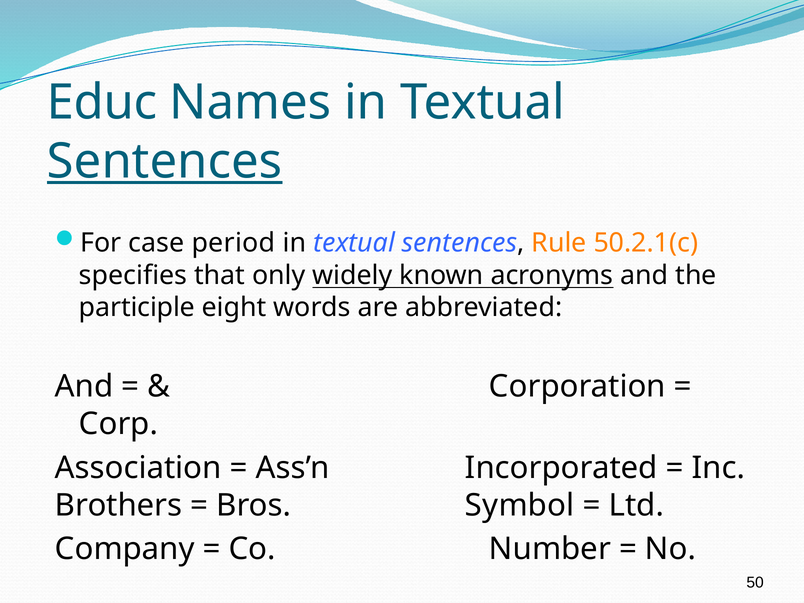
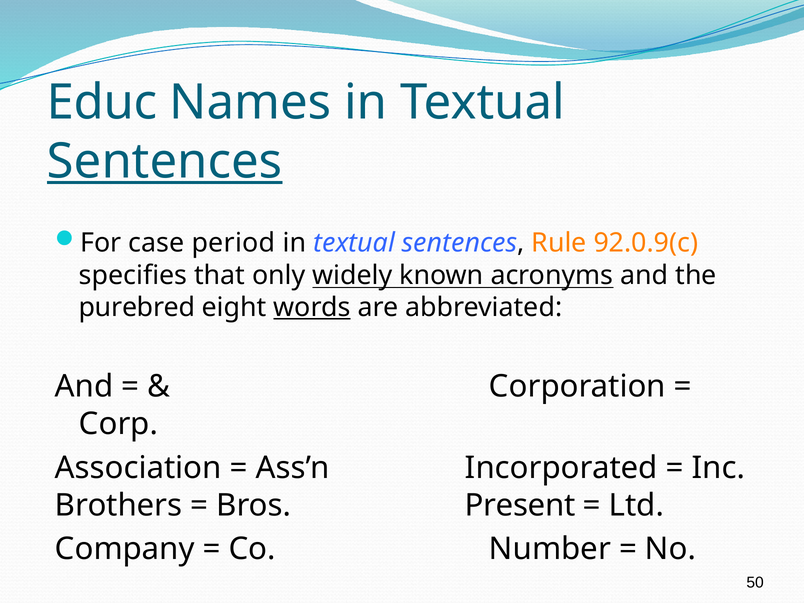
50.2.1(c: 50.2.1(c -> 92.0.9(c
participle: participle -> purebred
words underline: none -> present
Symbol: Symbol -> Present
